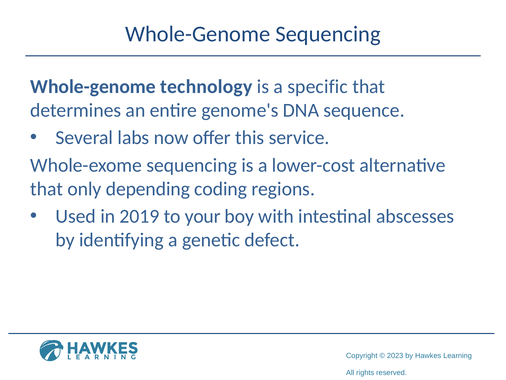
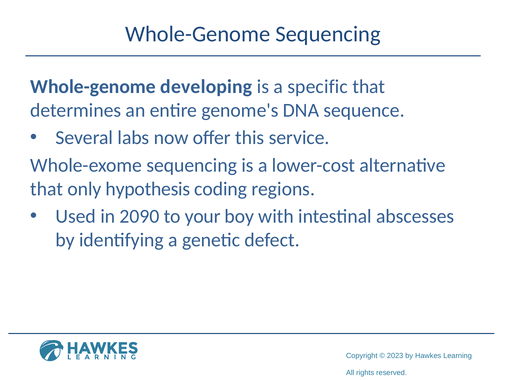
technology: technology -> developing
depending: depending -> hypothesis
2019: 2019 -> 2090
